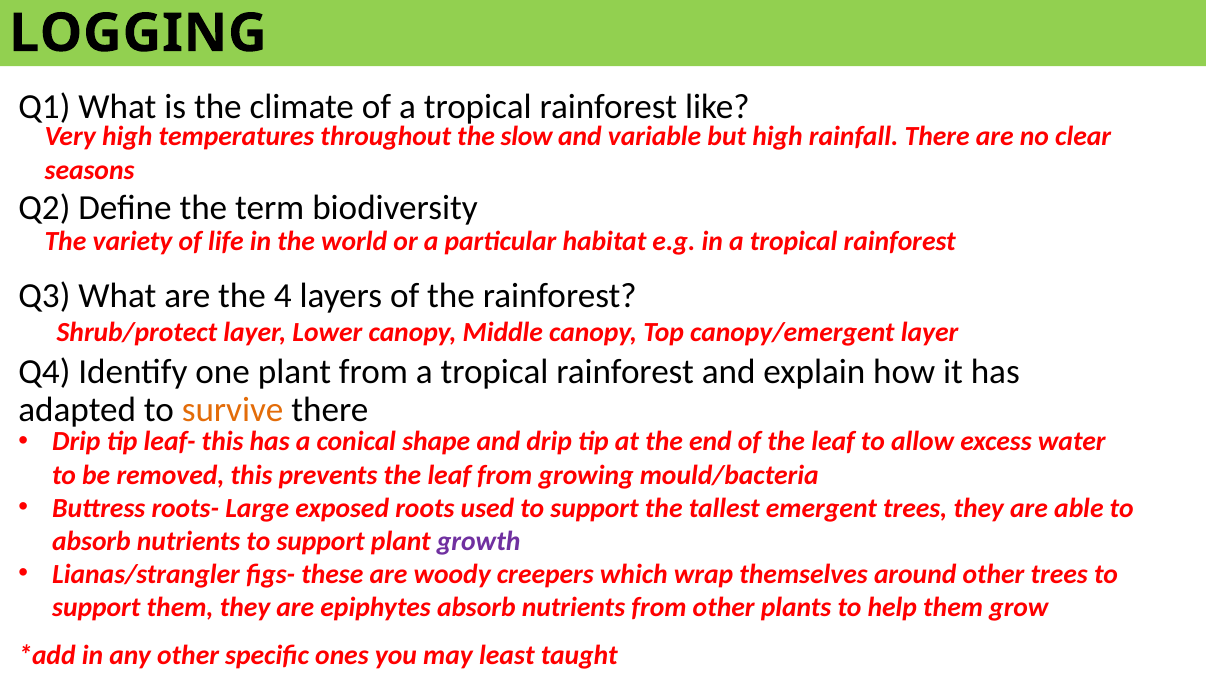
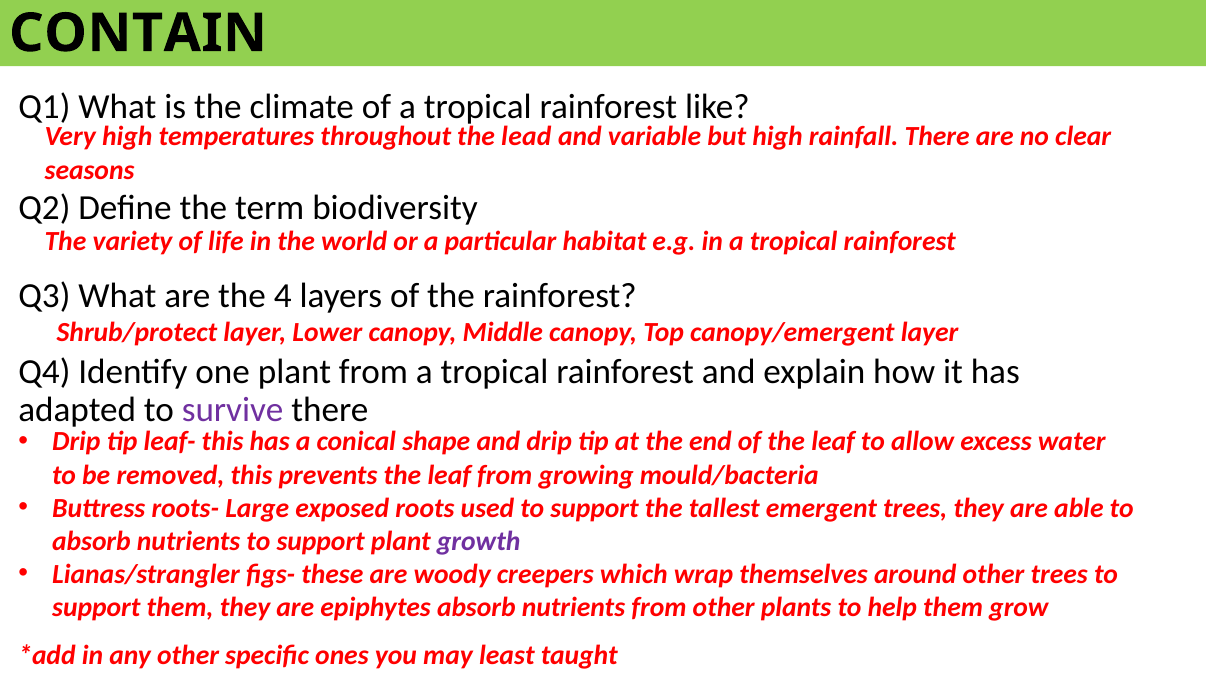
LOGGING: LOGGING -> CONTAIN
slow: slow -> lead
survive colour: orange -> purple
